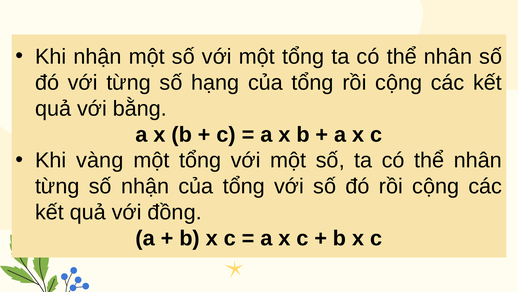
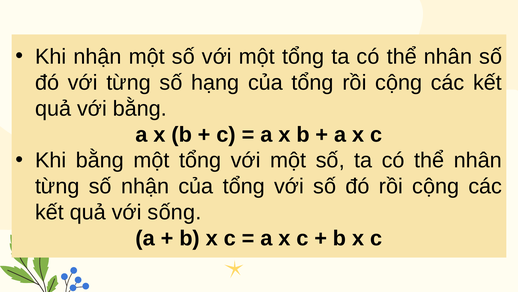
Khi vàng: vàng -> bằng
đồng: đồng -> sống
